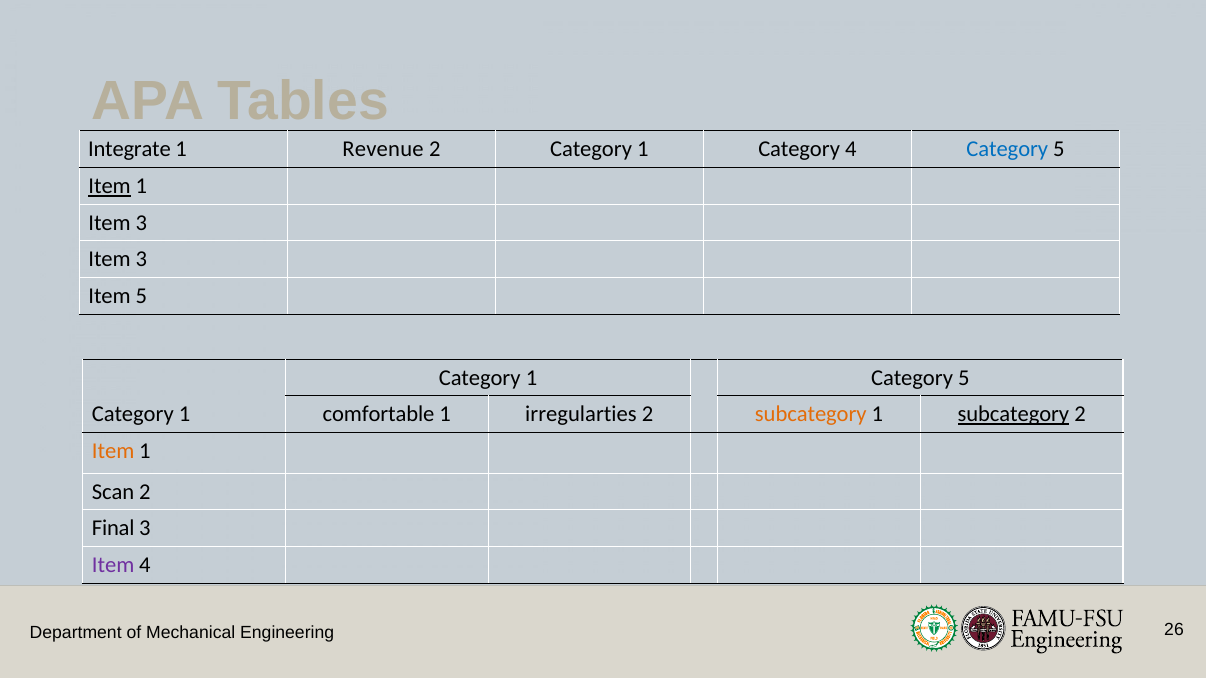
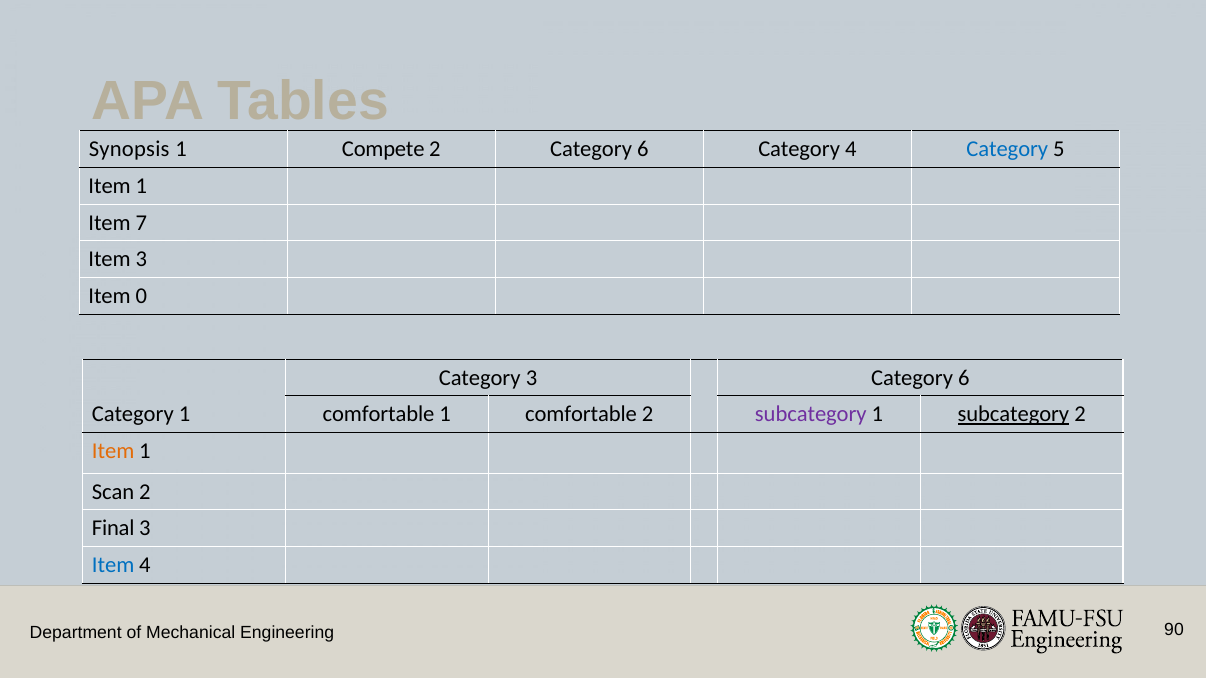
Integrate: Integrate -> Synopsis
Revenue: Revenue -> Compete
2 Category 1: 1 -> 6
Item at (110, 186) underline: present -> none
3 at (141, 223): 3 -> 7
Item 5: 5 -> 0
1 at (531, 378): 1 -> 3
5 at (964, 378): 5 -> 6
irregularties at (581, 415): irregularties -> comfortable
subcategory at (811, 415) colour: orange -> purple
Item at (113, 565) colour: purple -> blue
26: 26 -> 90
